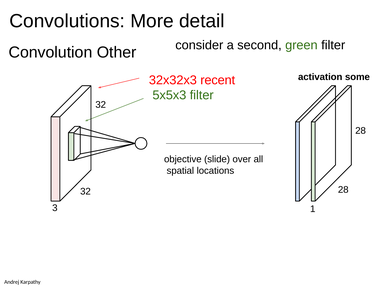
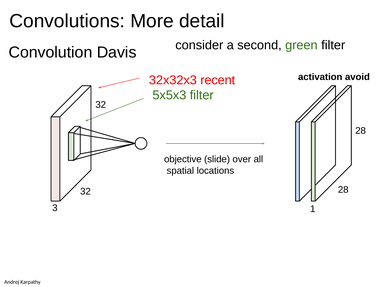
Other: Other -> Davis
some: some -> avoid
